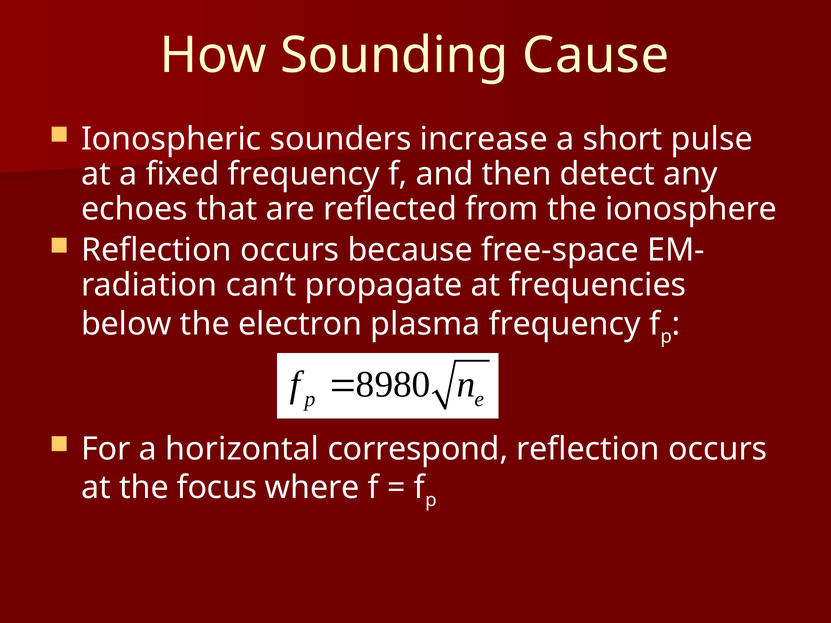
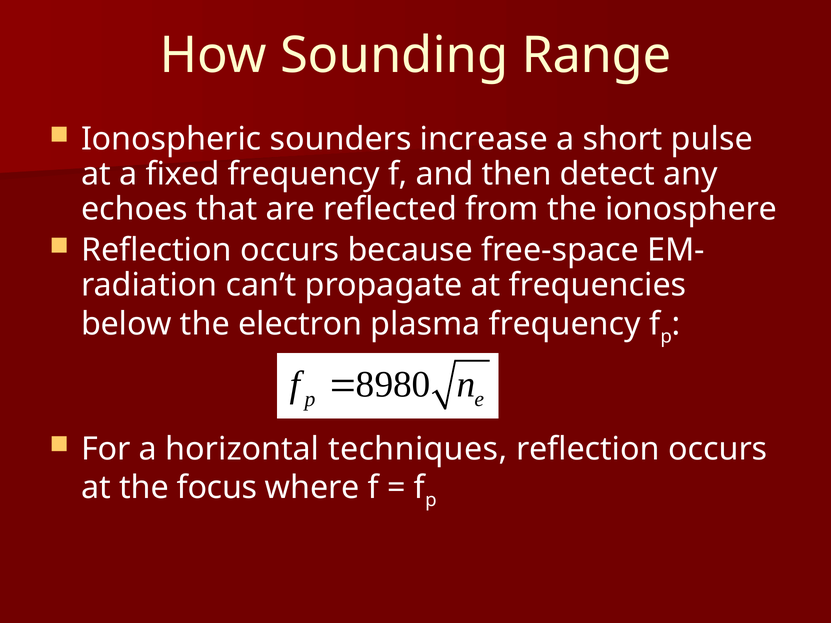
Cause: Cause -> Range
correspond: correspond -> techniques
